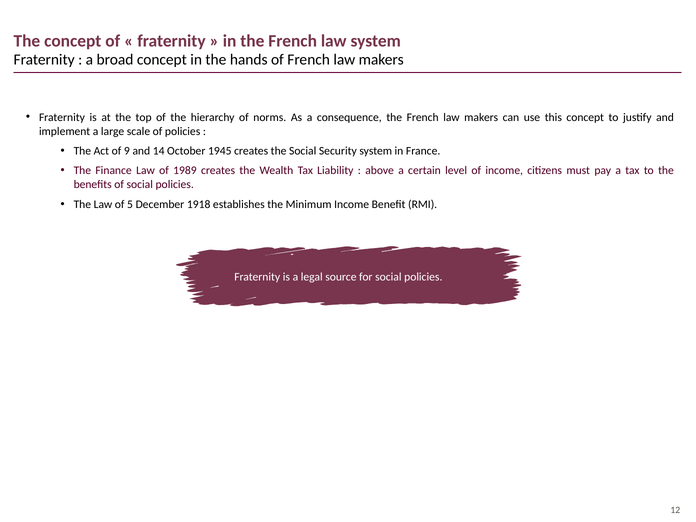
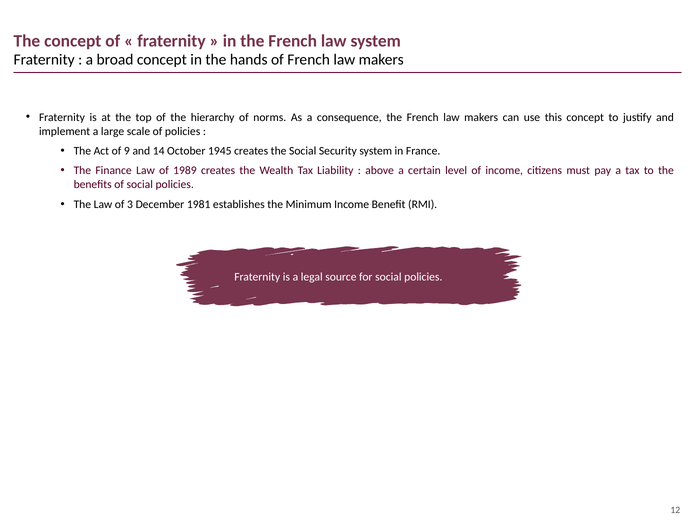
5: 5 -> 3
1918: 1918 -> 1981
